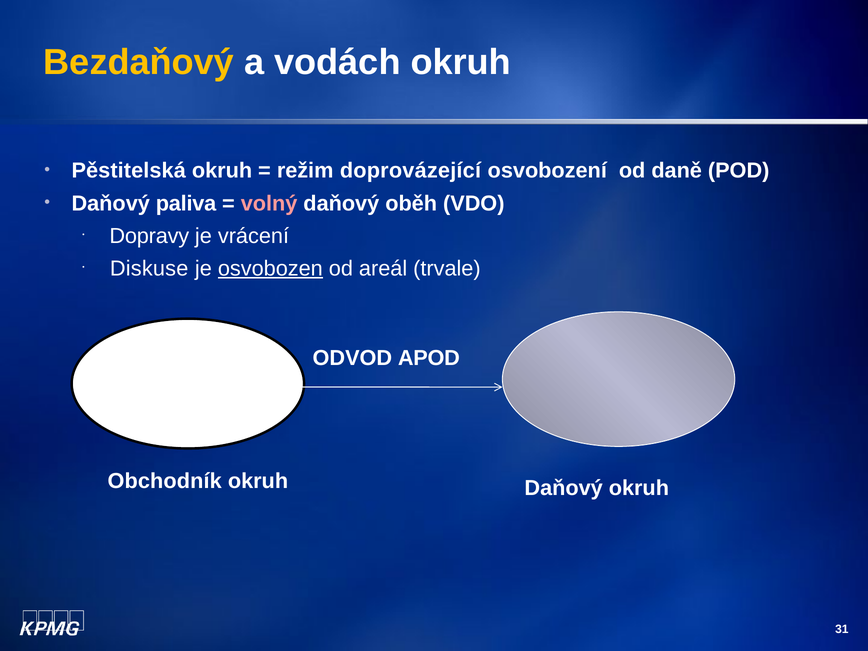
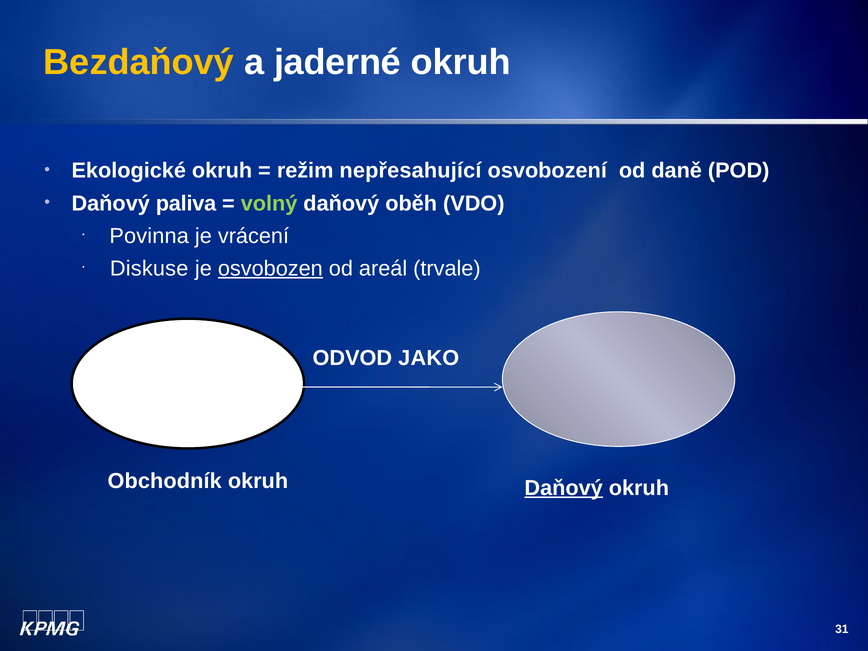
vodách: vodách -> jaderné
Pěstitelská: Pěstitelská -> Ekologické
doprovázející: doprovázející -> nepřesahující
volný colour: pink -> light green
Dopravy: Dopravy -> Povinna
APOD: APOD -> JAKO
Daňový at (564, 488) underline: none -> present
